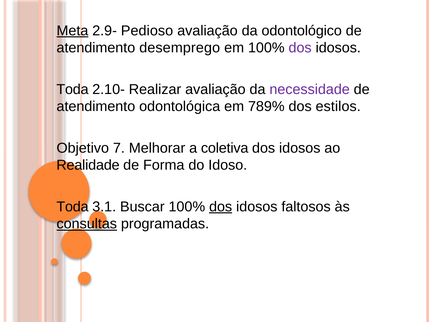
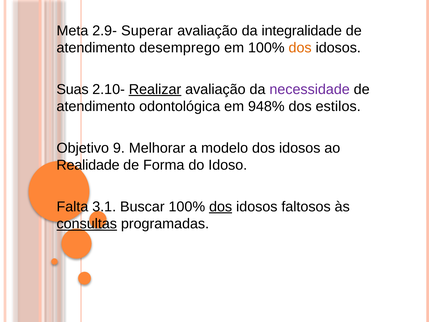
Meta underline: present -> none
Pedioso: Pedioso -> Superar
odontológico: odontológico -> integralidade
dos at (300, 48) colour: purple -> orange
Toda at (73, 89): Toda -> Suas
Realizar underline: none -> present
789%: 789% -> 948%
7: 7 -> 9
coletiva: coletiva -> modelo
Toda at (73, 207): Toda -> Falta
